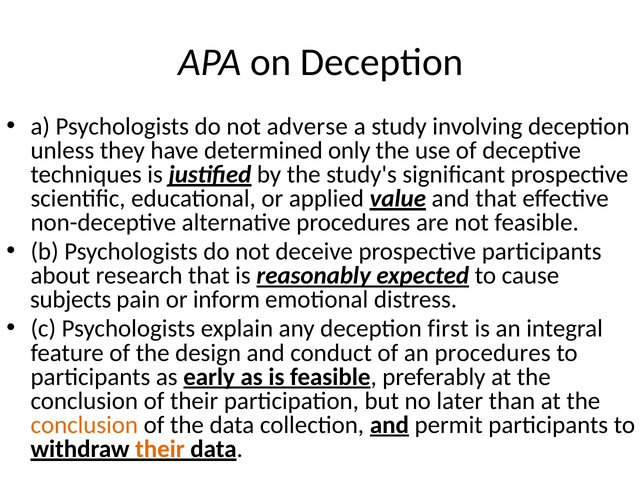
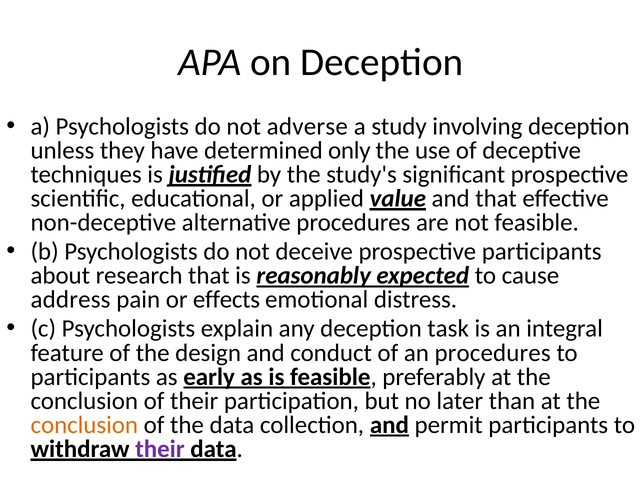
subjects: subjects -> address
inform: inform -> effects
first: first -> task
their at (160, 448) colour: orange -> purple
